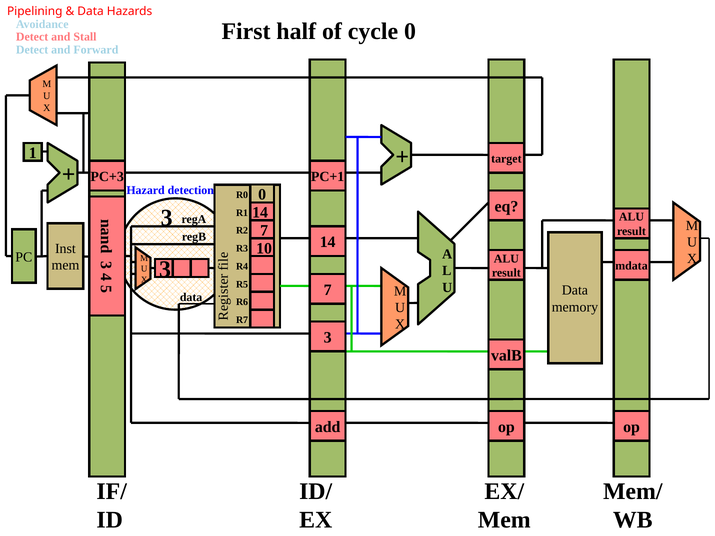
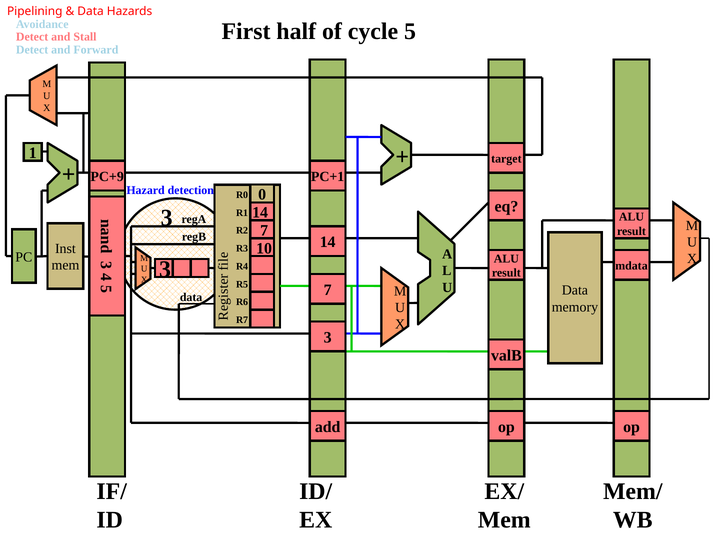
cycle 0: 0 -> 5
PC+3: PC+3 -> PC+9
